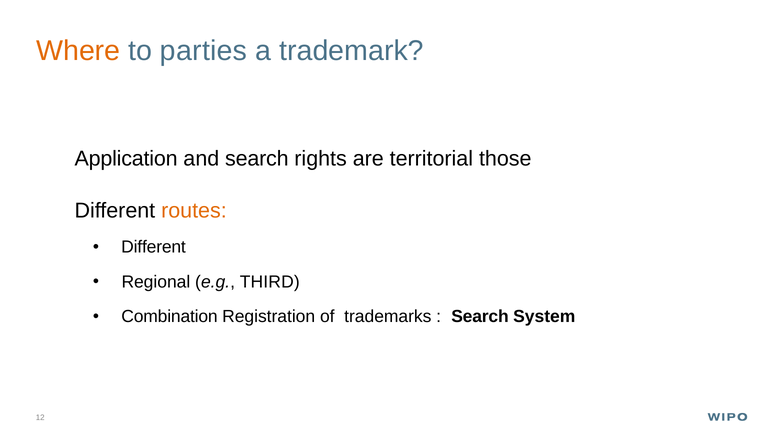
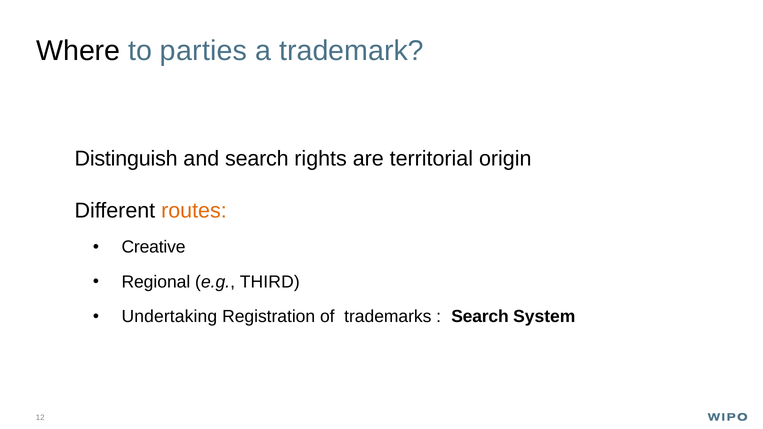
Where colour: orange -> black
Application: Application -> Distinguish
those: those -> origin
Different at (154, 247): Different -> Creative
Combination: Combination -> Undertaking
